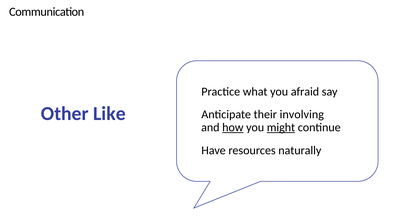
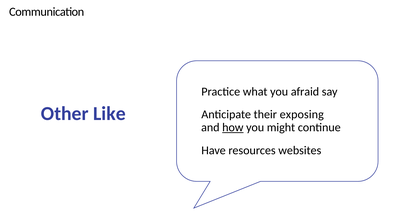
involving: involving -> exposing
might underline: present -> none
naturally: naturally -> websites
